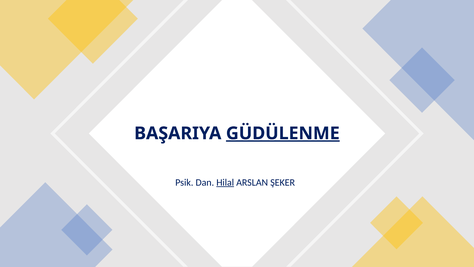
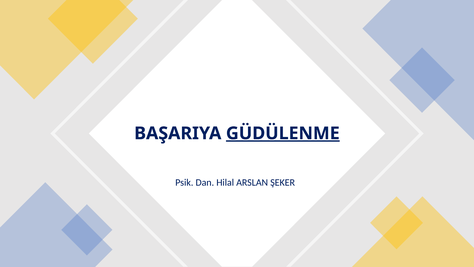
Hilal underline: present -> none
